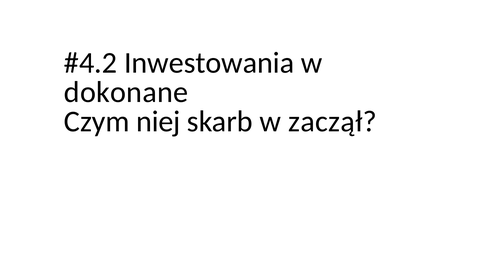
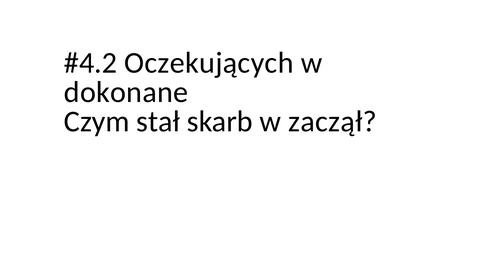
Inwestowania: Inwestowania -> Oczekujących
niej: niej -> stał
